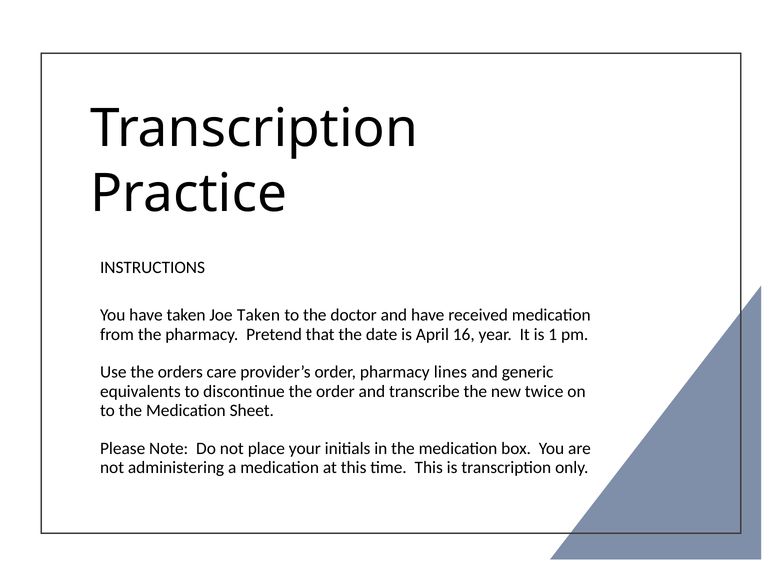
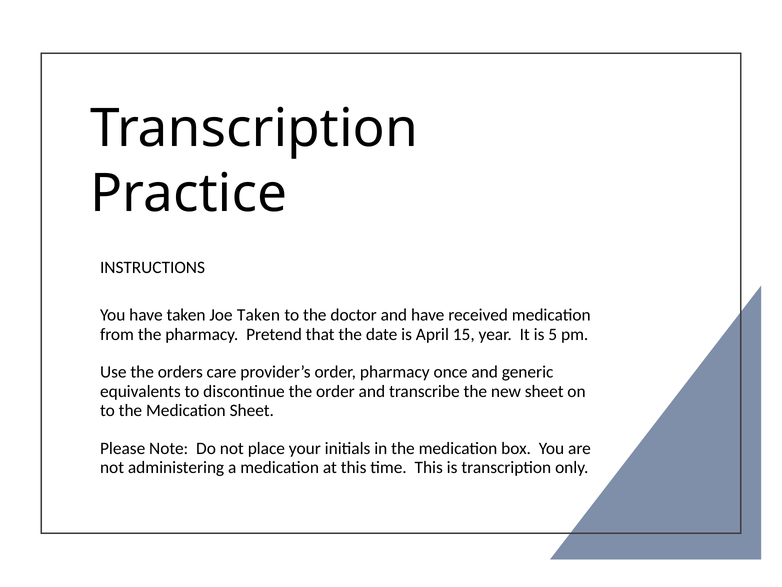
16: 16 -> 15
1: 1 -> 5
lines: lines -> once
new twice: twice -> sheet
